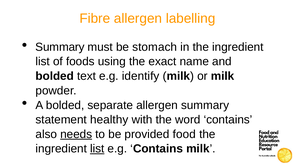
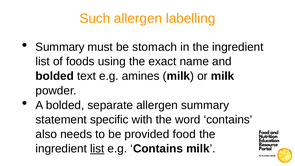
Fibre: Fibre -> Such
identify: identify -> amines
healthy: healthy -> specific
needs underline: present -> none
